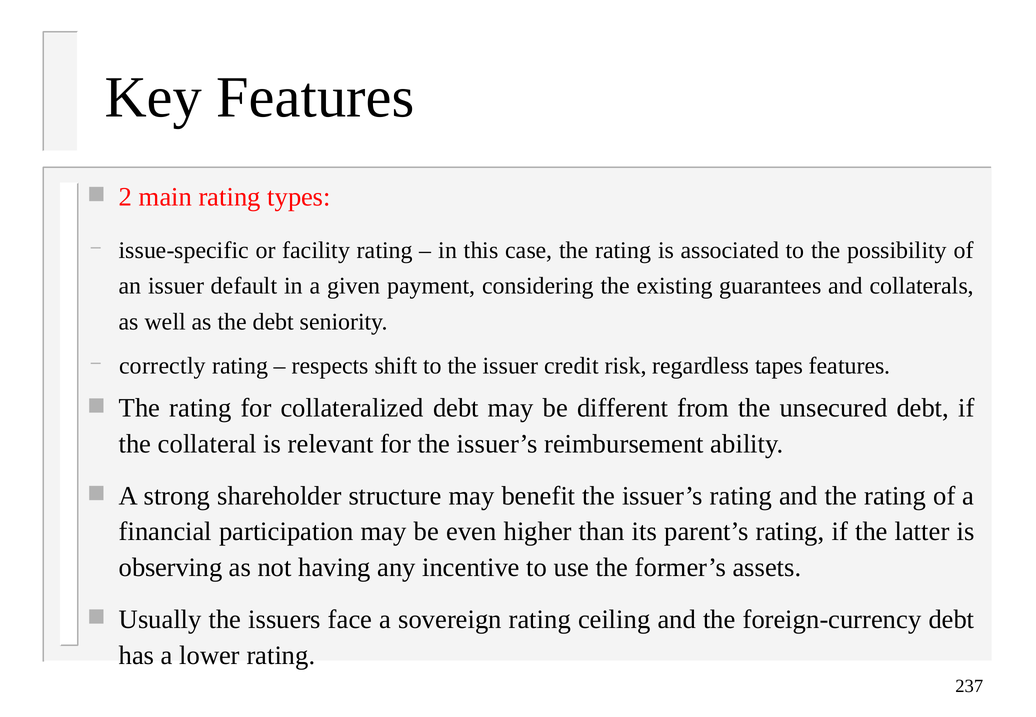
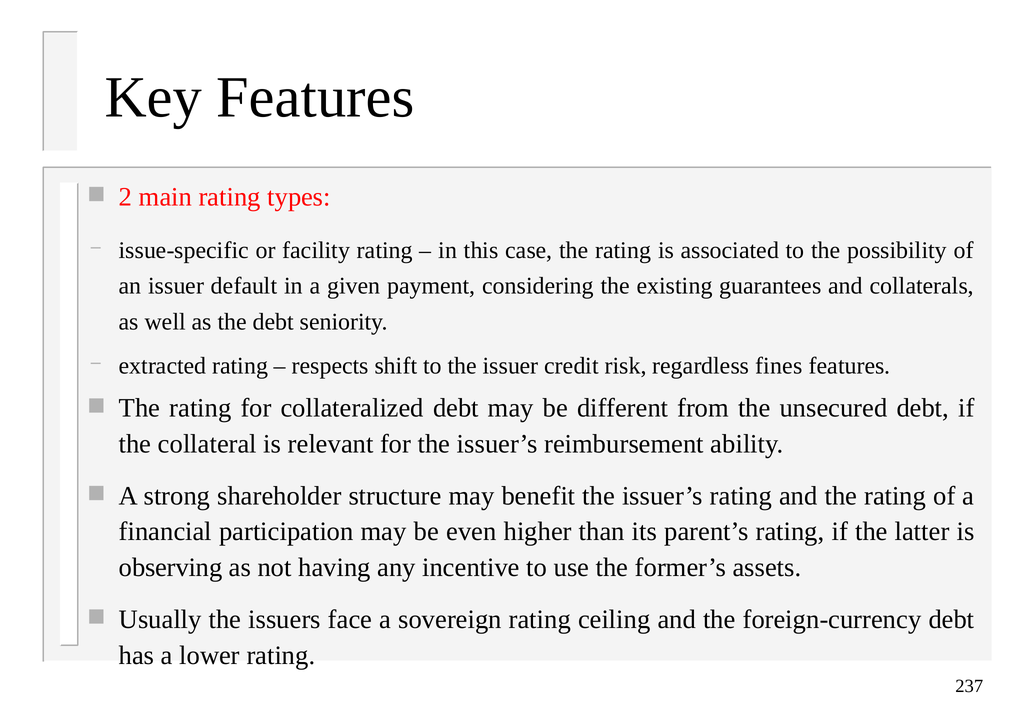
correctly: correctly -> extracted
tapes: tapes -> fines
